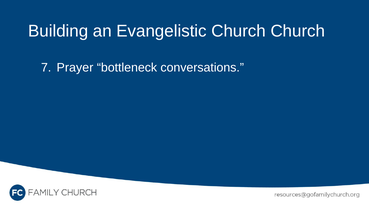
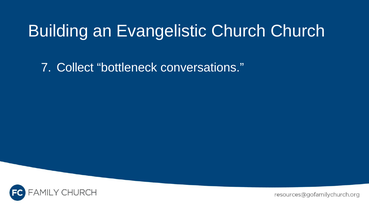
Prayer: Prayer -> Collect
